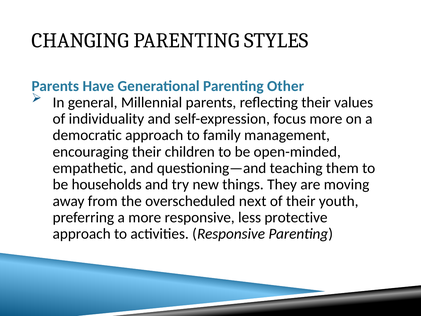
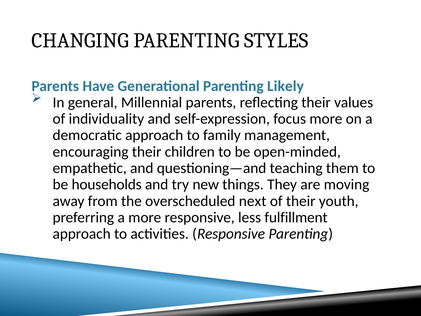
Other: Other -> Likely
protective: protective -> fulfillment
